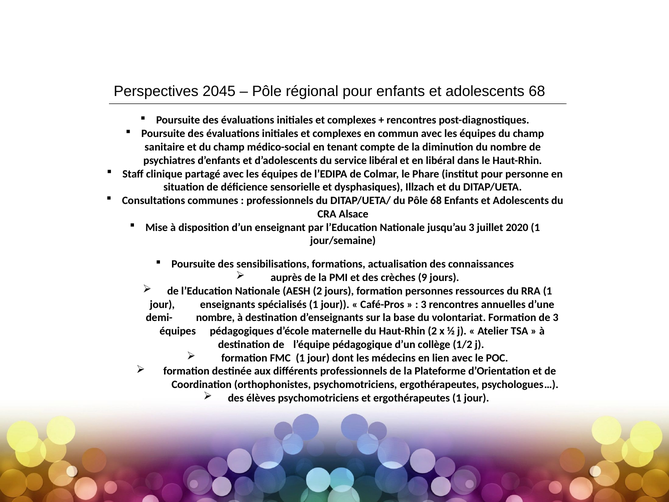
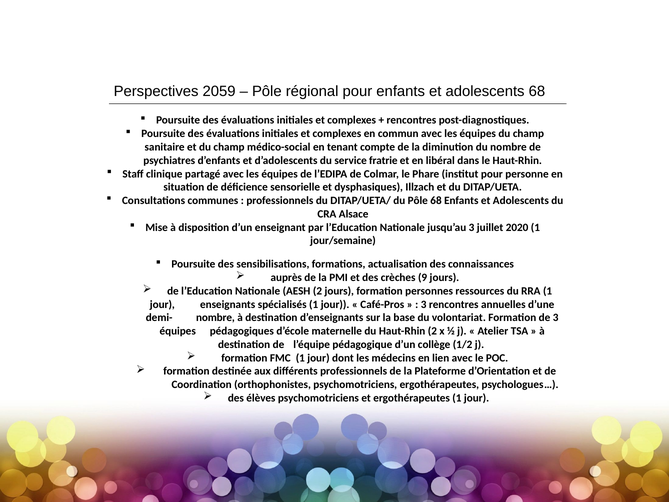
2045: 2045 -> 2059
service libéral: libéral -> fratrie
